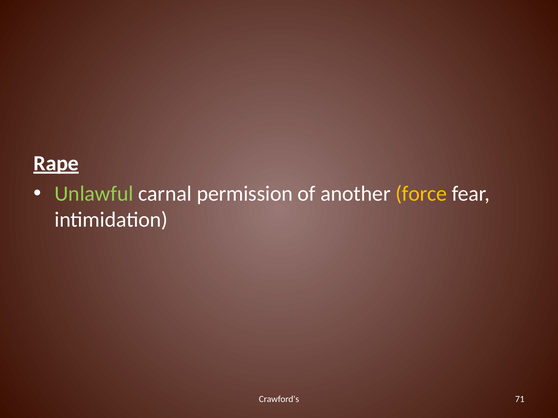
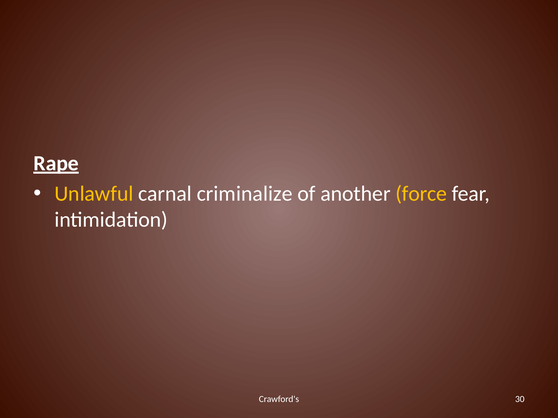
Unlawful colour: light green -> yellow
permission: permission -> criminalize
71: 71 -> 30
